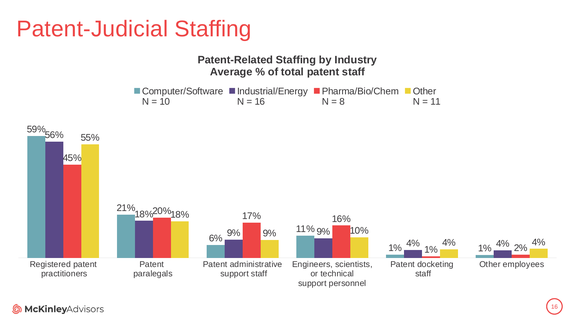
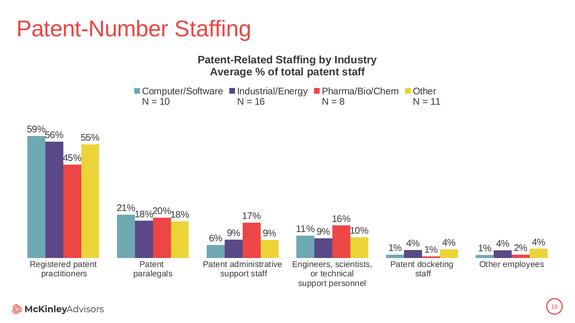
Patent-Judicial: Patent-Judicial -> Patent-Number
